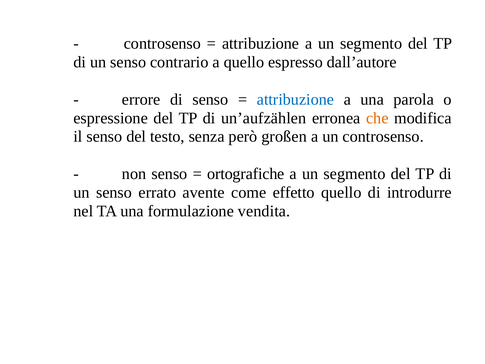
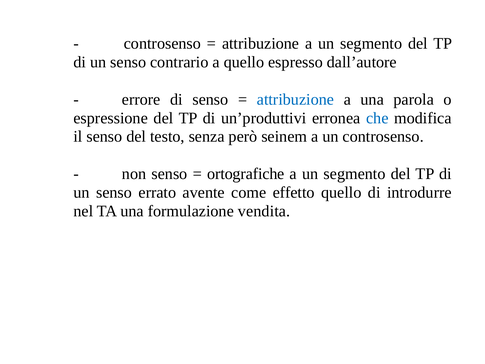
un’aufzählen: un’aufzählen -> un’produttivi
che colour: orange -> blue
großen: großen -> seinem
